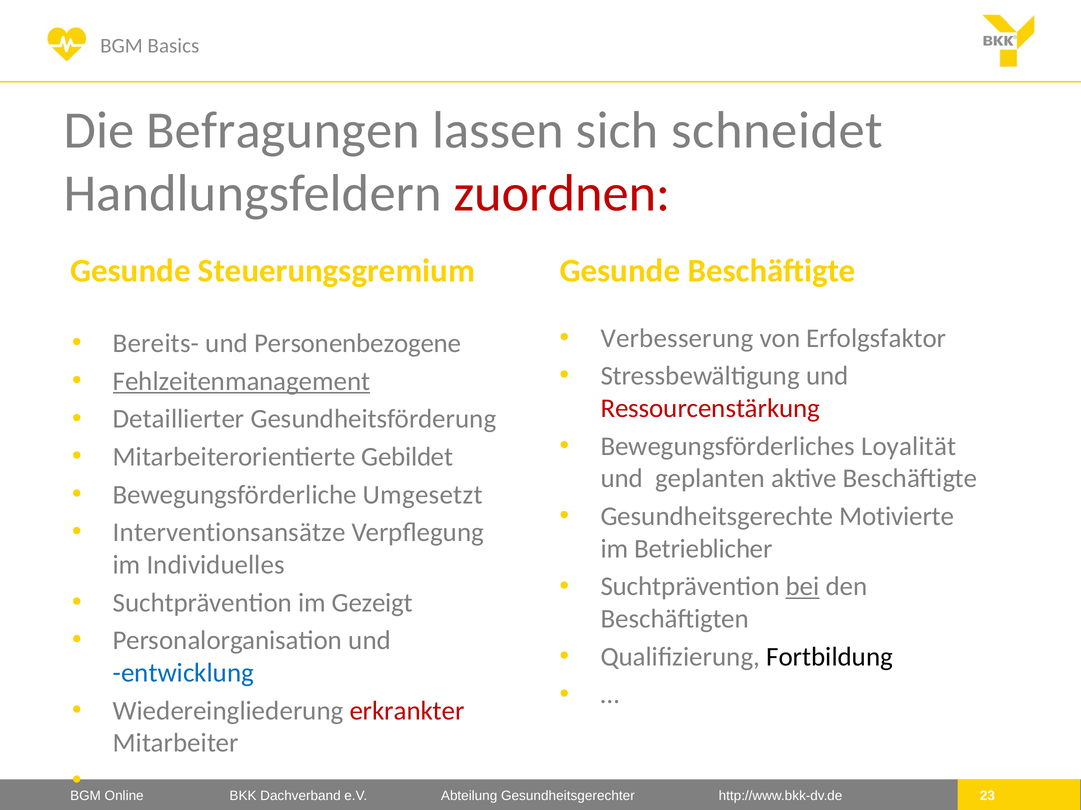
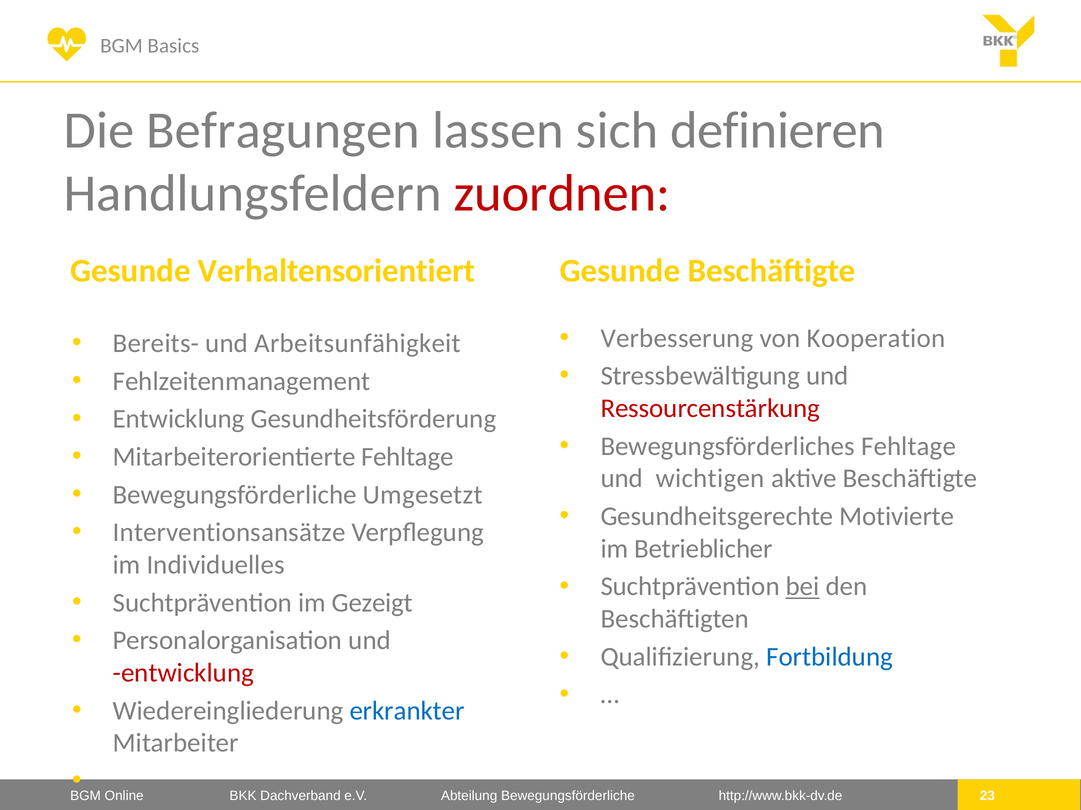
schneidet: schneidet -> definieren
Steuerungsgremium: Steuerungsgremium -> Verhaltensorientiert
Erfolgsfaktor: Erfolgsfaktor -> Kooperation
Personenbezogene: Personenbezogene -> Arbeitsunfähigkeit
Fehlzeitenmanagement underline: present -> none
Detaillierter at (179, 419): Detaillierter -> Entwicklung
Bewegungsförderliches Loyalität: Loyalität -> Fehltage
Mitarbeiterorientierte Gebildet: Gebildet -> Fehltage
geplanten: geplanten -> wichtigen
Fortbildung colour: black -> blue
entwicklung at (183, 673) colour: blue -> red
erkrankter colour: red -> blue
Gesundheitsgerechter at (568, 797): Gesundheitsgerechter -> Bewegungsförderliche
